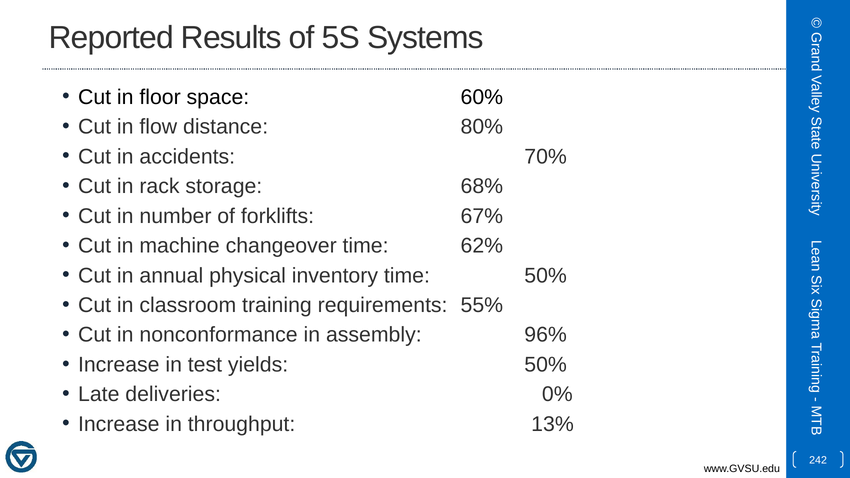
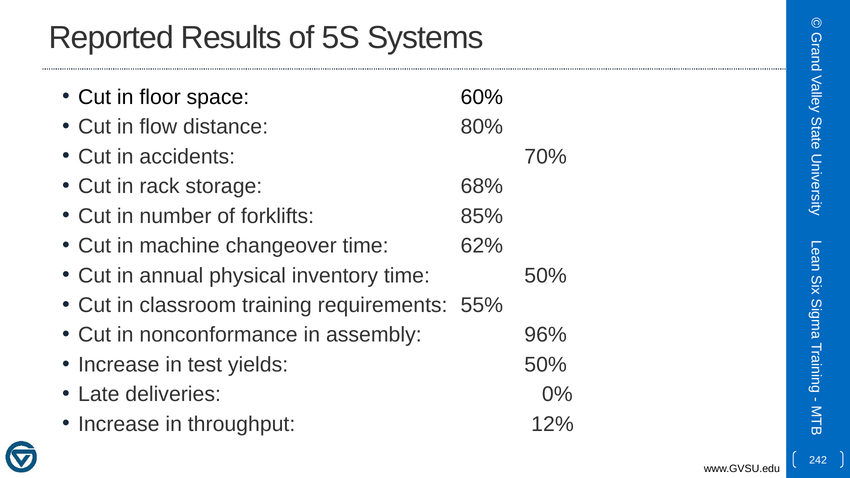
67%: 67% -> 85%
13%: 13% -> 12%
